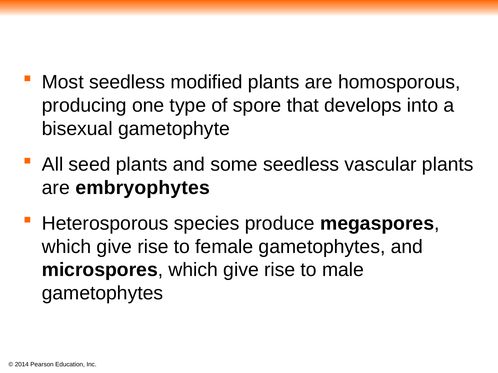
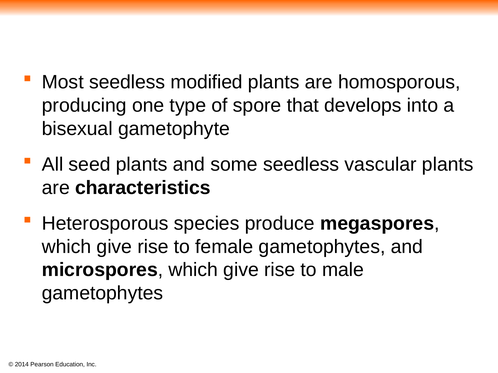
embryophytes: embryophytes -> characteristics
